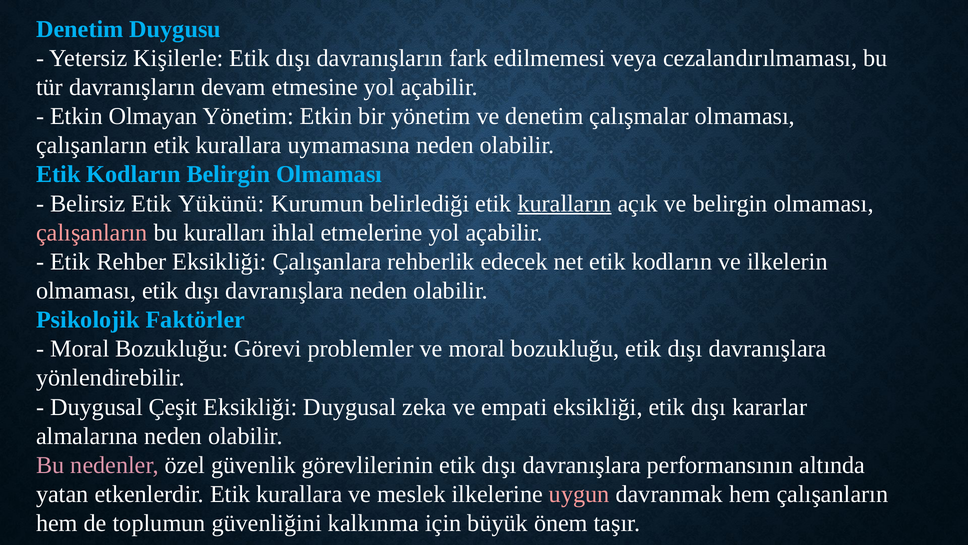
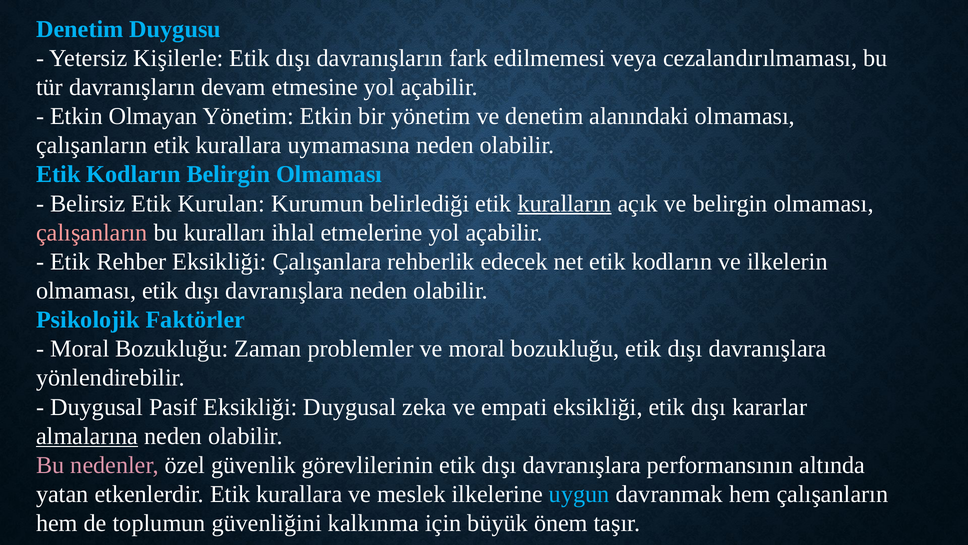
çalışmalar: çalışmalar -> alanındaki
Yükünü: Yükünü -> Kurulan
Görevi: Görevi -> Zaman
Çeşit: Çeşit -> Pasif
almalarına underline: none -> present
uygun colour: pink -> light blue
